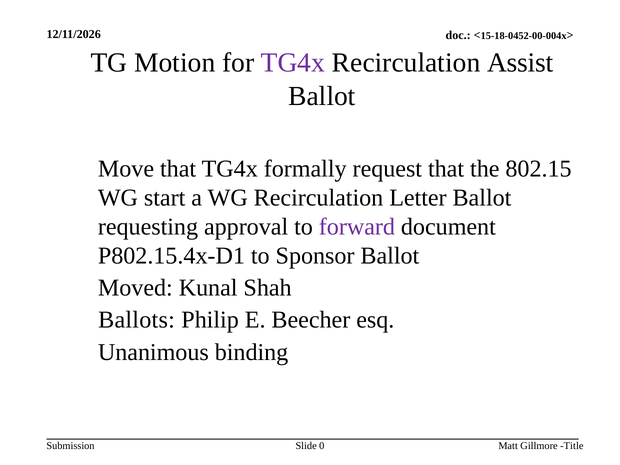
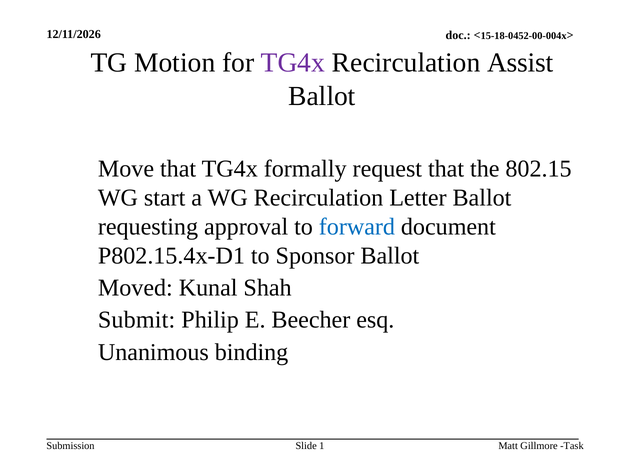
forward colour: purple -> blue
Ballots: Ballots -> Submit
0: 0 -> 1
Title: Title -> Task
